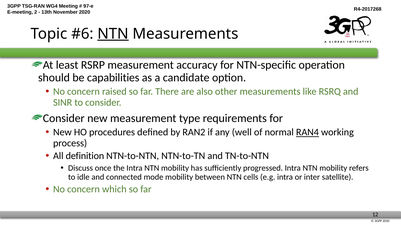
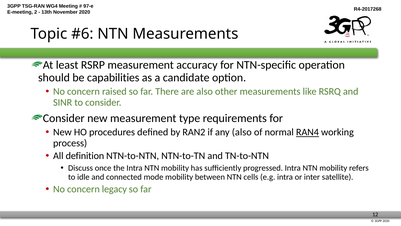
NTN at (113, 34) underline: present -> none
any well: well -> also
which: which -> legacy
